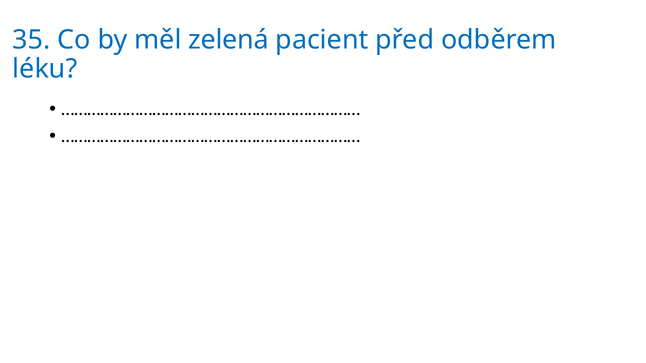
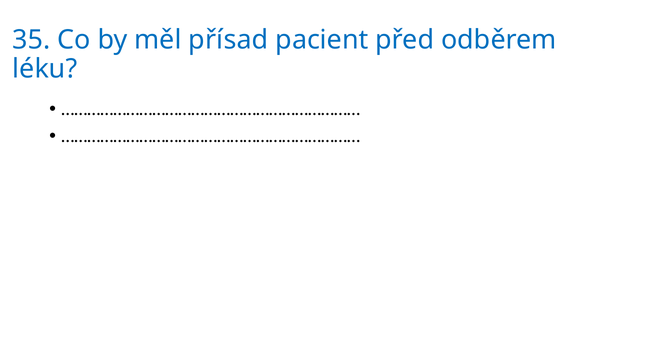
zelená: zelená -> přísad
